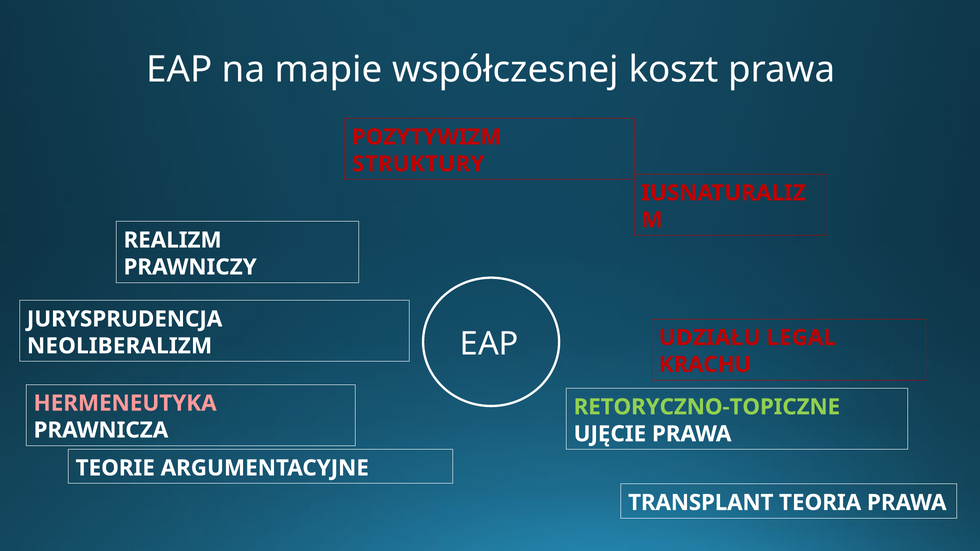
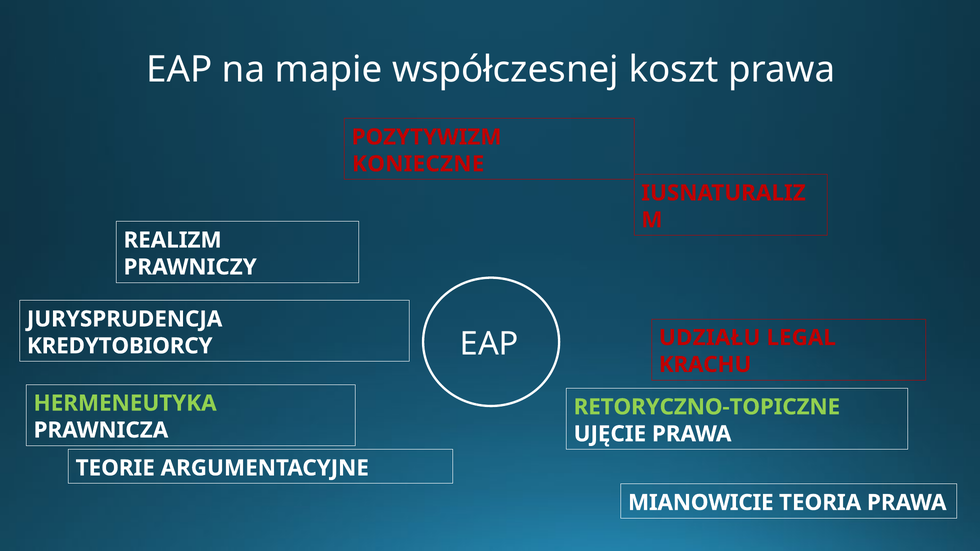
STRUKTURY: STRUKTURY -> KONIECZNE
NEOLIBERALIZM: NEOLIBERALIZM -> KREDYTOBIORCY
HERMENEUTYKA colour: pink -> light green
TRANSPLANT: TRANSPLANT -> MIANOWICIE
